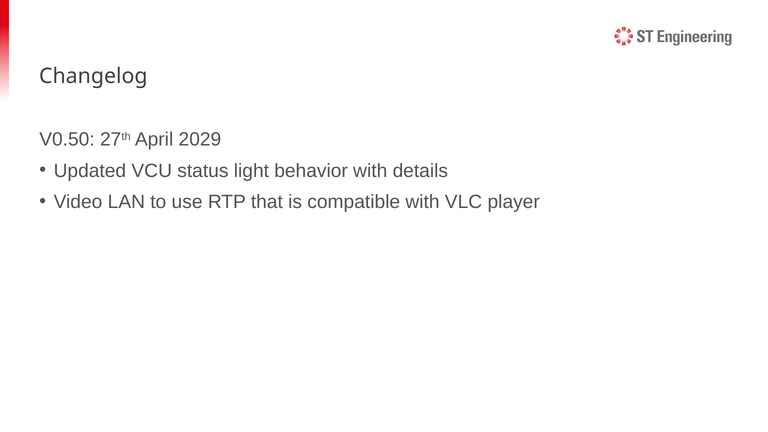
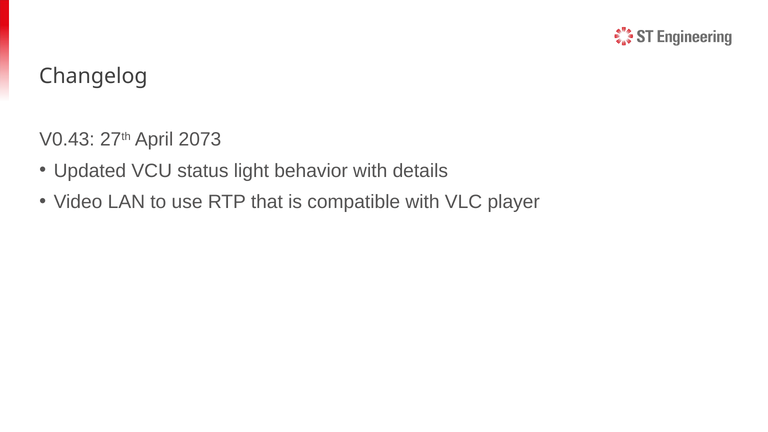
V0.50: V0.50 -> V0.43
2029: 2029 -> 2073
